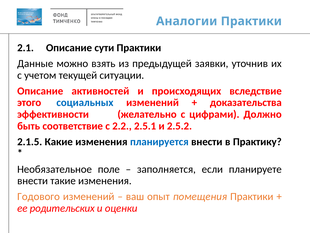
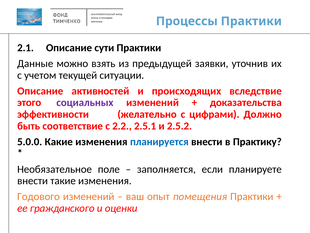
Аналогии: Аналогии -> Процессы
социальных colour: blue -> purple
2.1.5: 2.1.5 -> 5.0.0
родительских: родительских -> гражданского
